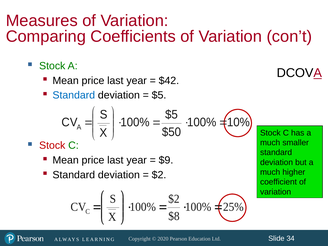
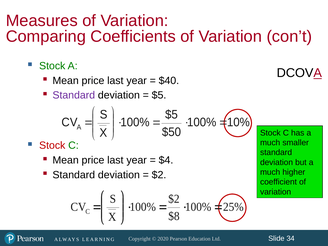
$42: $42 -> $40
Standard at (74, 95) colour: blue -> purple
$9: $9 -> $4
